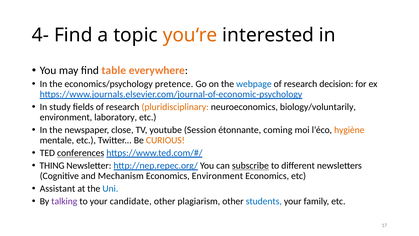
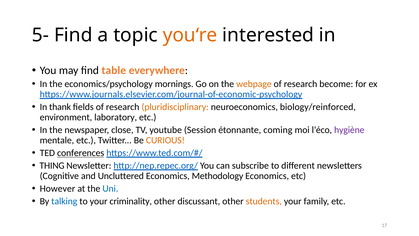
4-: 4- -> 5-
pretence: pretence -> mornings
webpage colour: blue -> orange
decision: decision -> become
study: study -> thank
biology/voluntarily: biology/voluntarily -> biology/reinforced
hygiène colour: orange -> purple
subscribe underline: present -> none
Mechanism: Mechanism -> Uncluttered
Economics Environment: Environment -> Methodology
Assistant: Assistant -> However
talking colour: purple -> blue
candidate: candidate -> criminality
plagiarism: plagiarism -> discussant
students colour: blue -> orange
